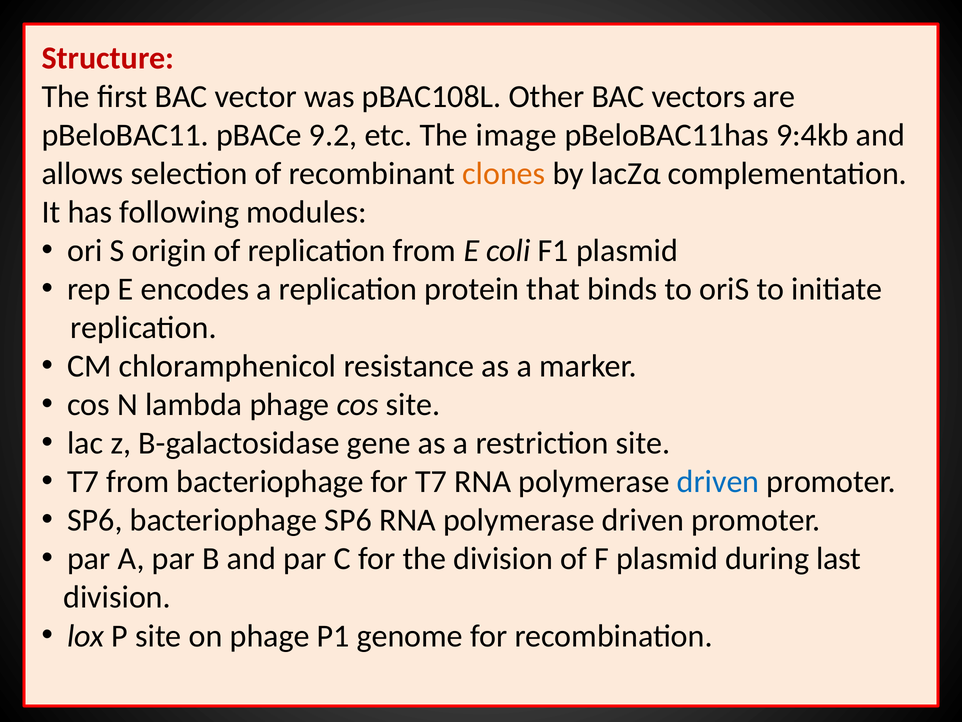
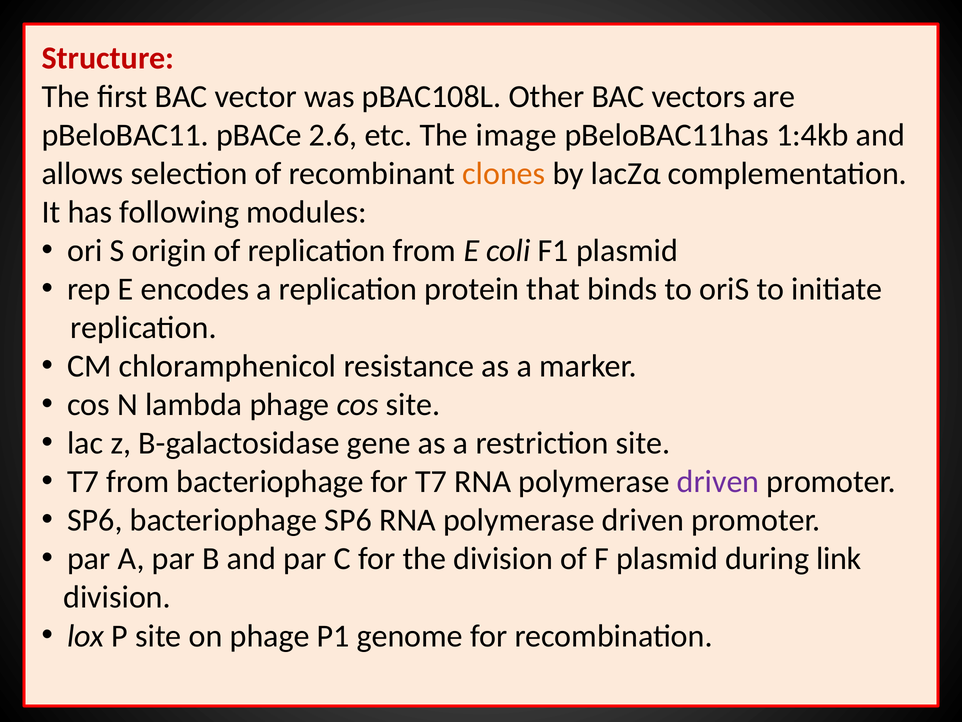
9.2: 9.2 -> 2.6
9:4kb: 9:4kb -> 1:4kb
driven at (718, 482) colour: blue -> purple
last: last -> link
